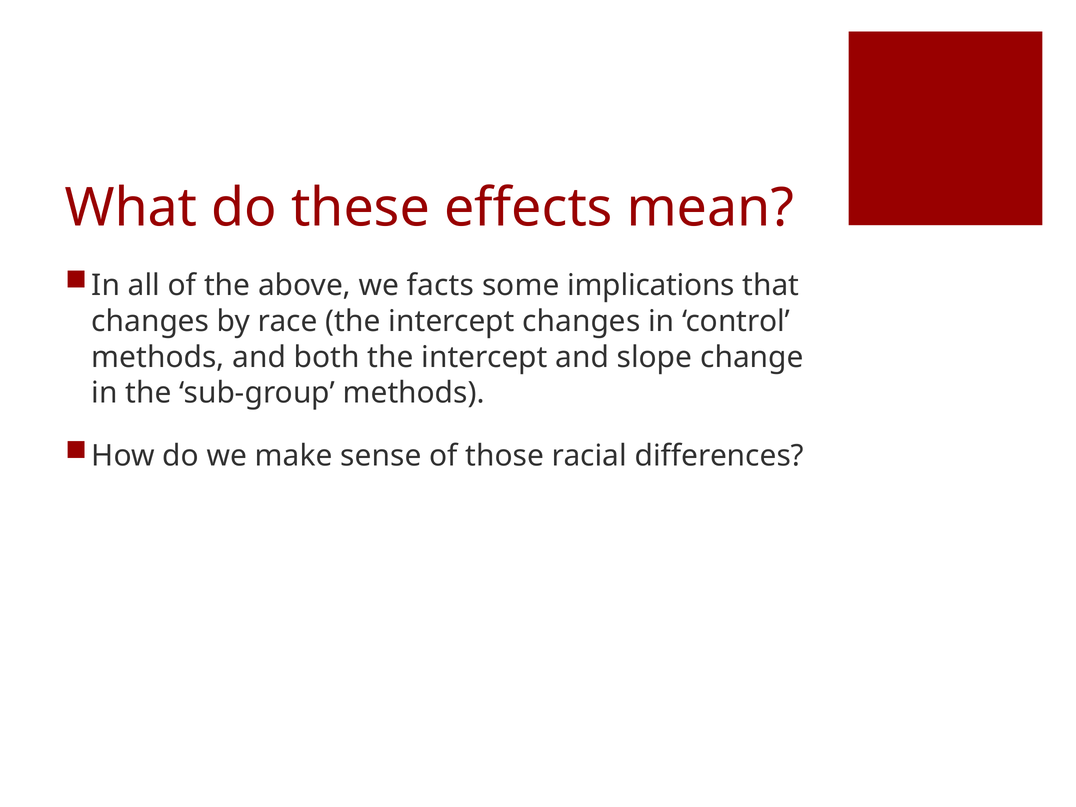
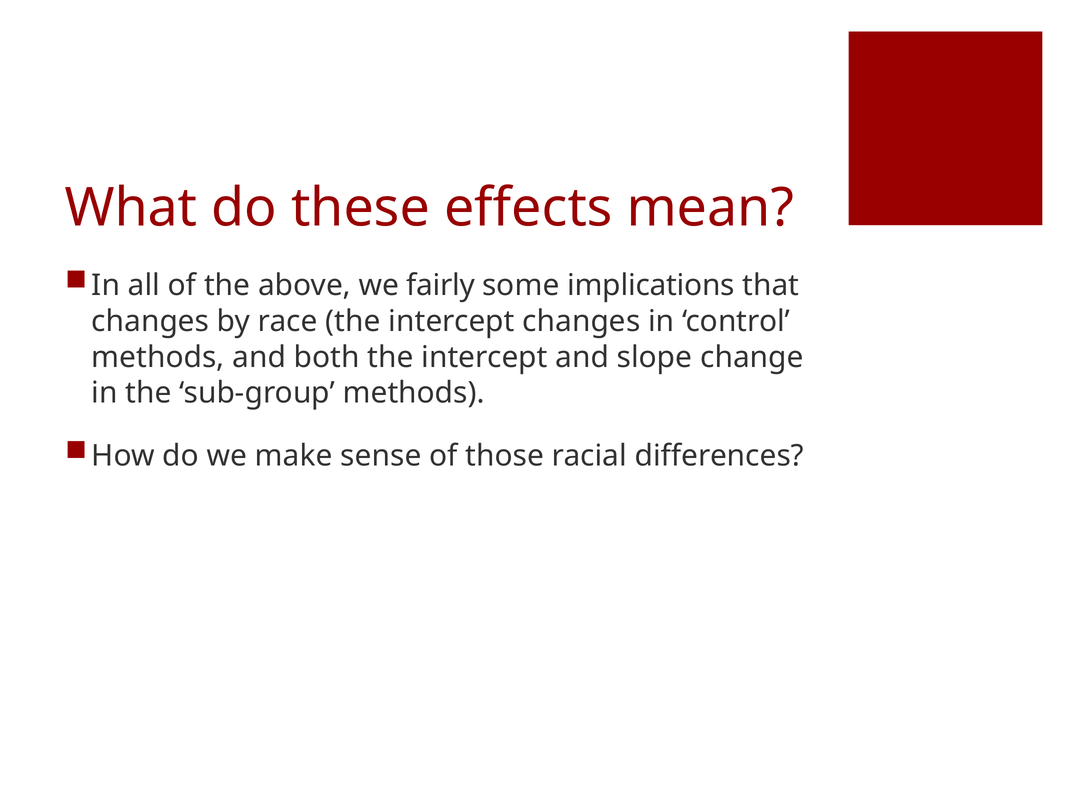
facts: facts -> fairly
